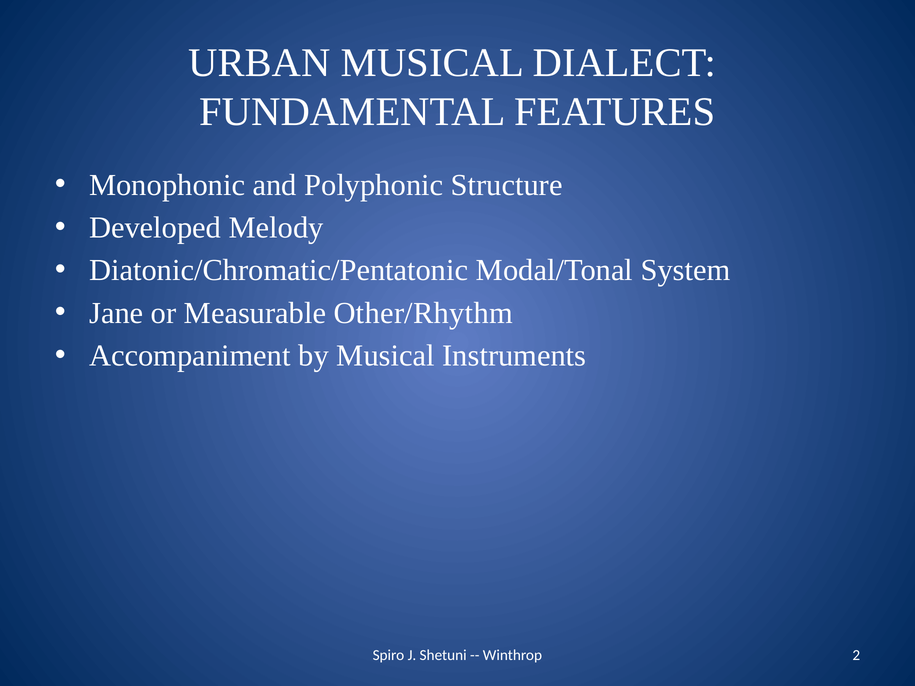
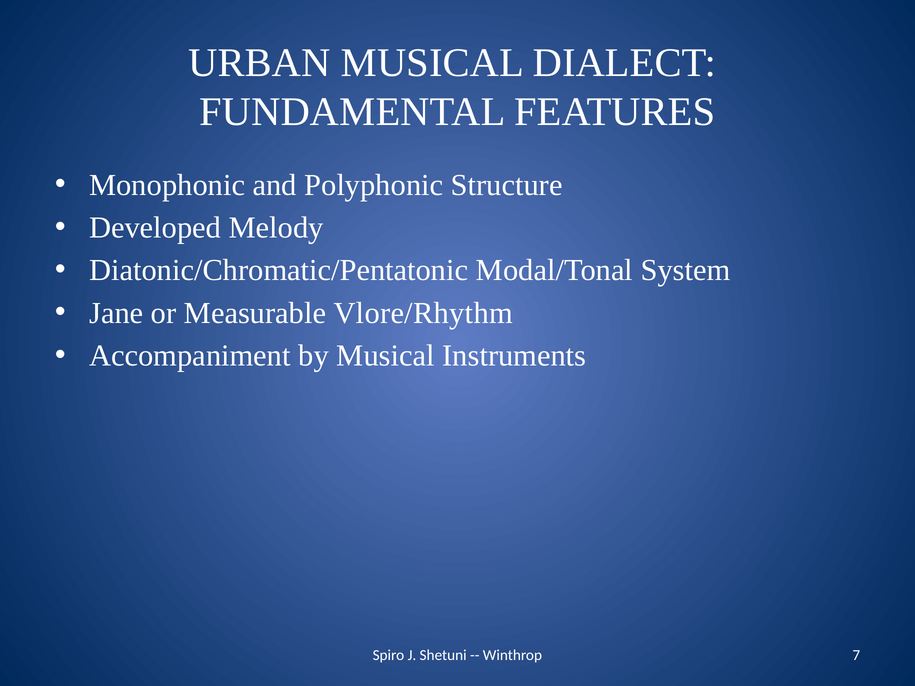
Other/Rhythm: Other/Rhythm -> Vlore/Rhythm
2: 2 -> 7
